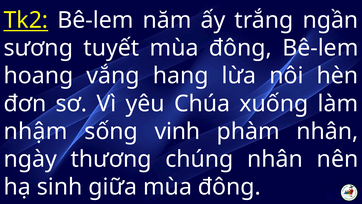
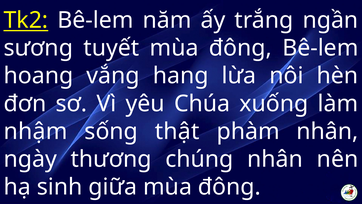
vinh: vinh -> thật
